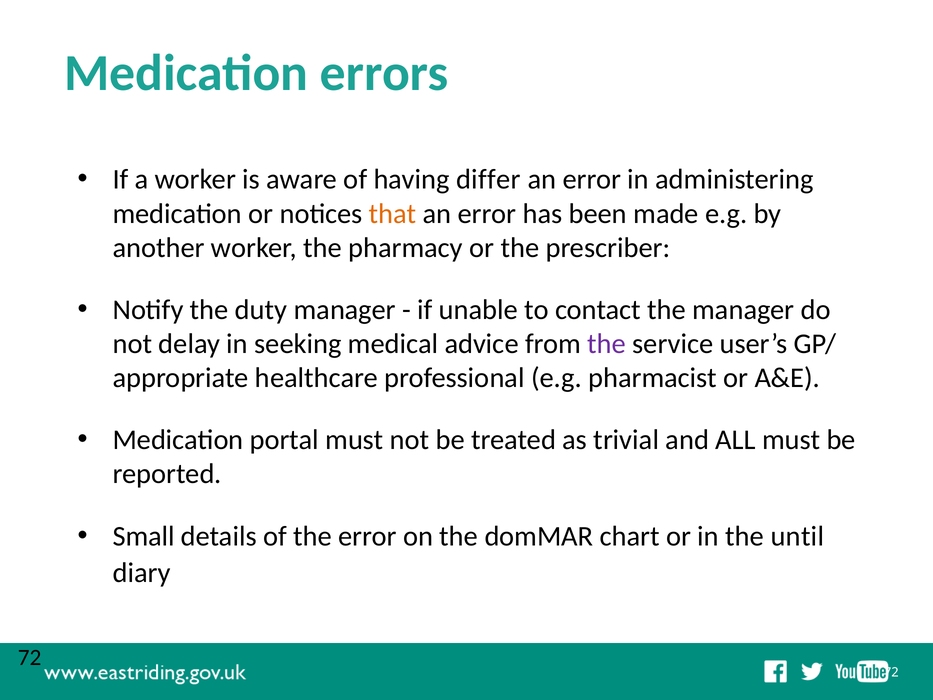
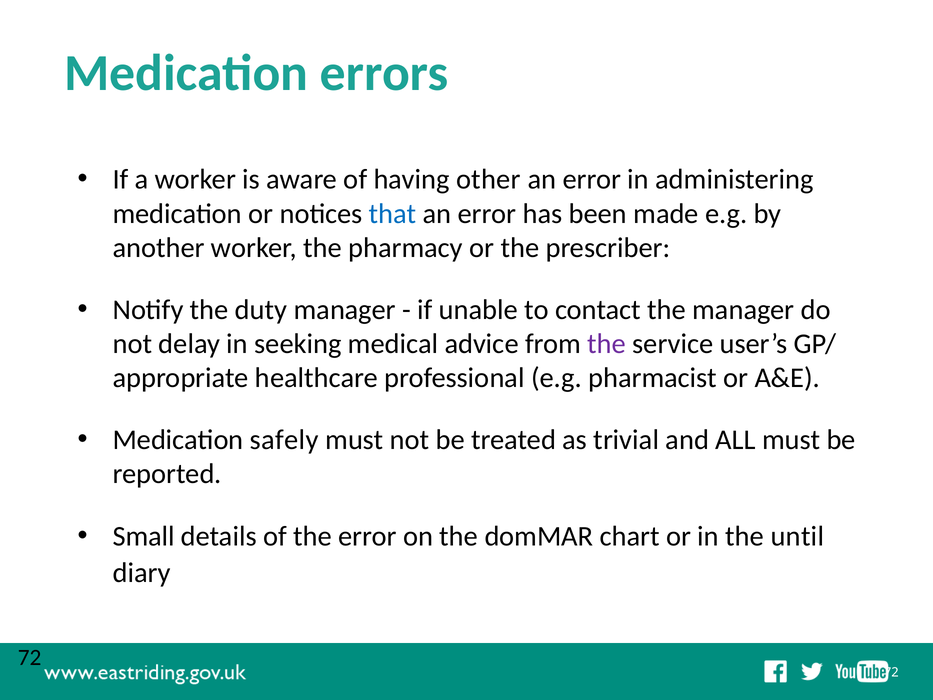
differ: differ -> other
that colour: orange -> blue
portal: portal -> safely
